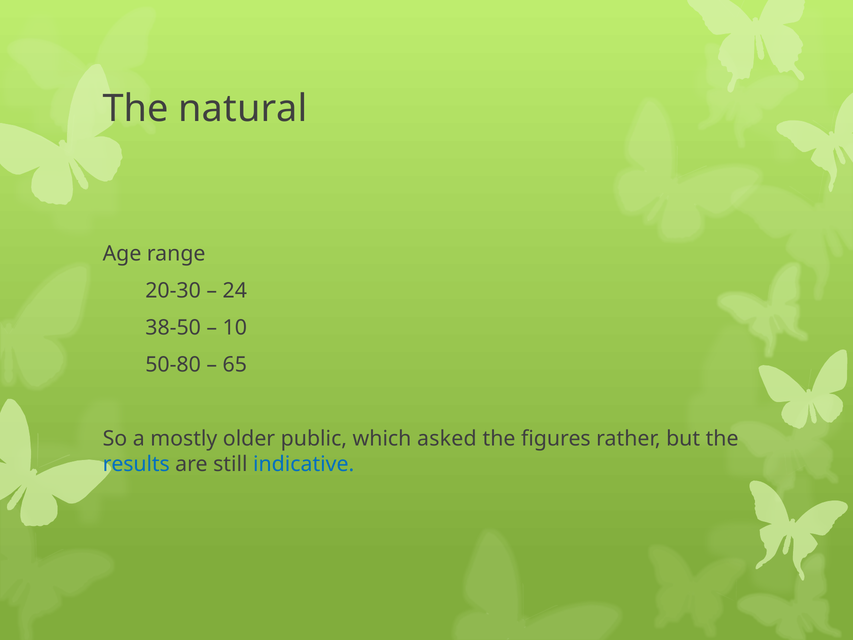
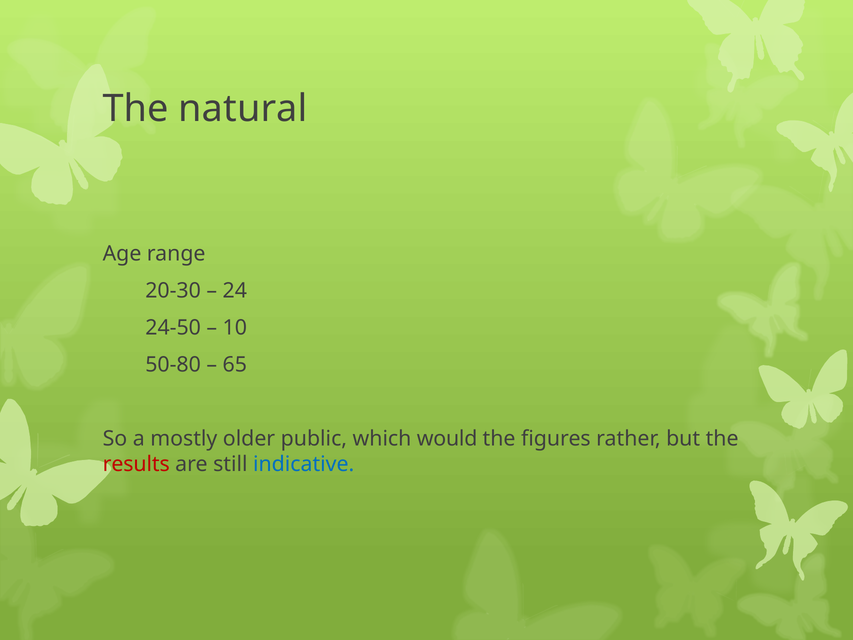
38-50: 38-50 -> 24-50
asked: asked -> would
results colour: blue -> red
